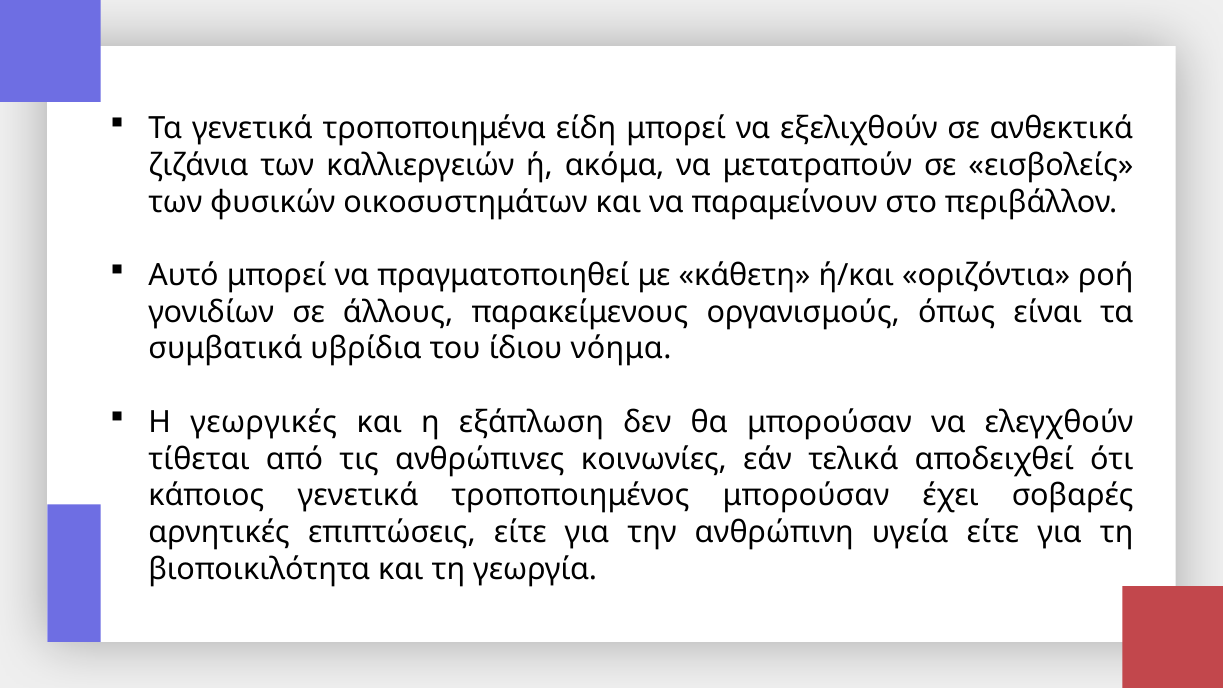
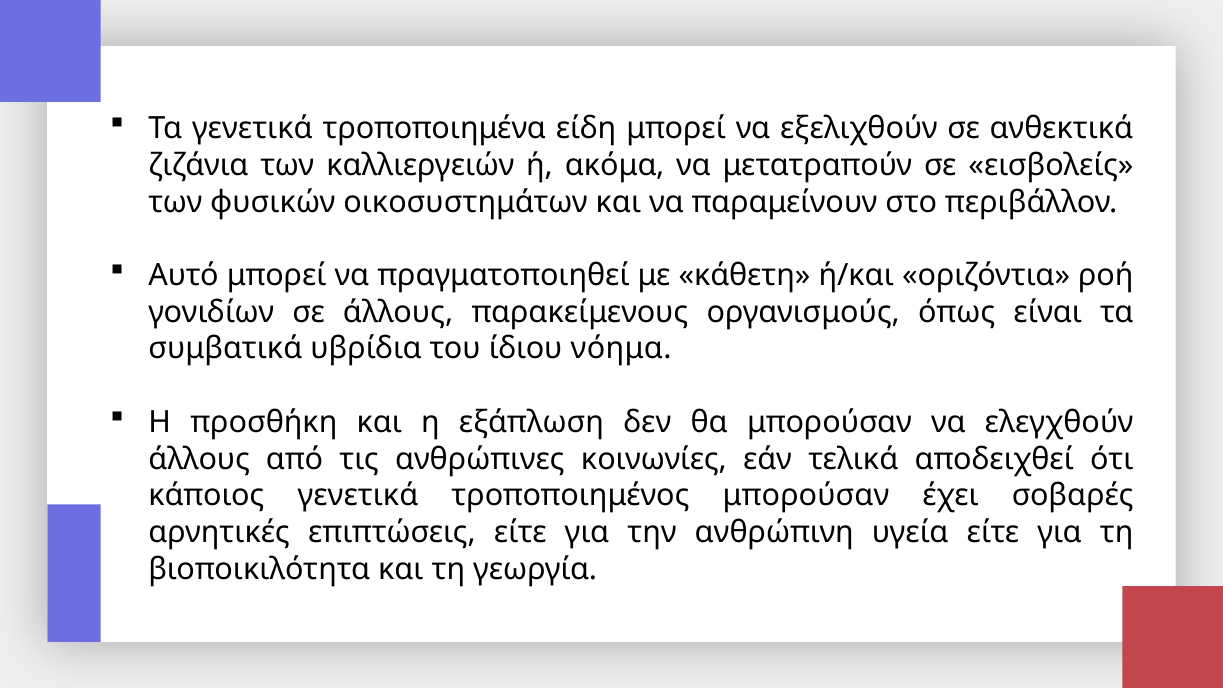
γεωργικές: γεωργικές -> προσθήκη
τίθεται at (199, 459): τίθεται -> άλλους
